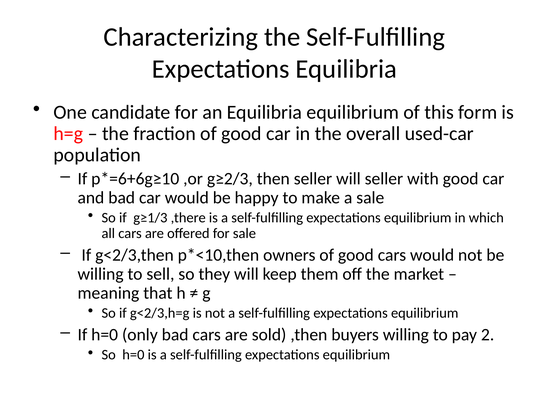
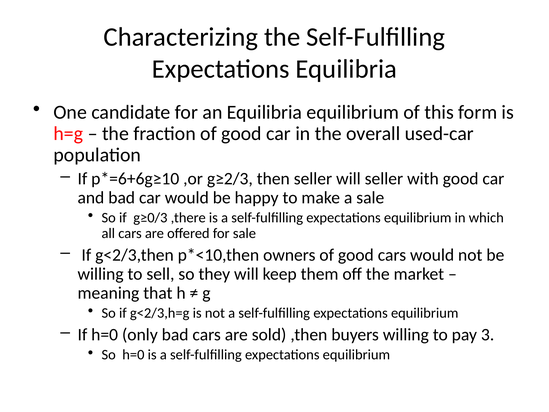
g≥1/3: g≥1/3 -> g≥0/3
2: 2 -> 3
